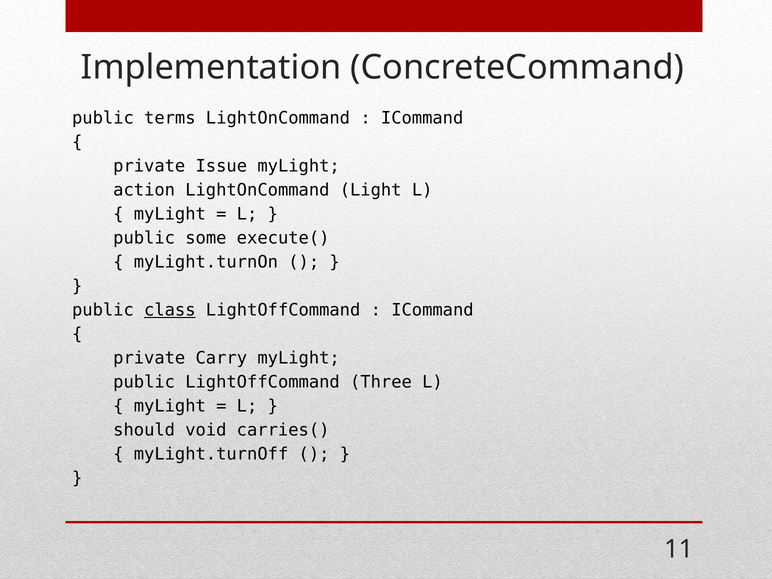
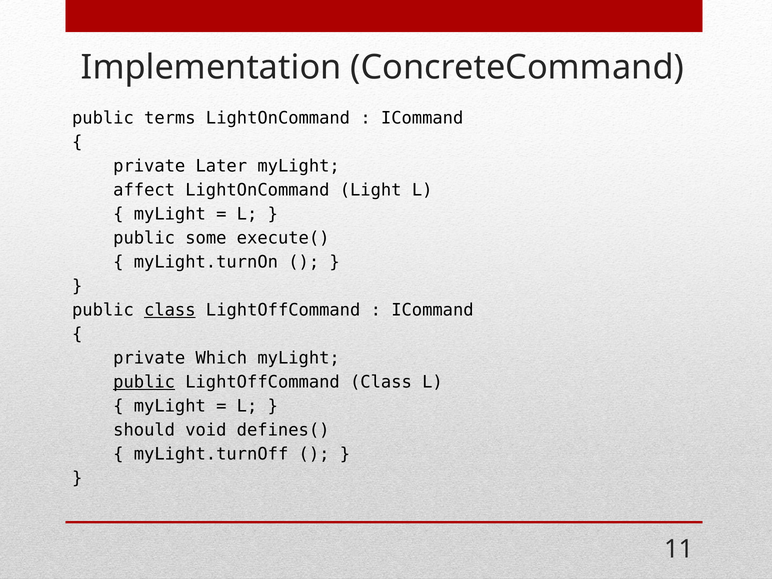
Issue: Issue -> Later
action: action -> affect
Carry: Carry -> Which
public at (144, 382) underline: none -> present
LightOffCommand Three: Three -> Class
carries(: carries( -> defines(
